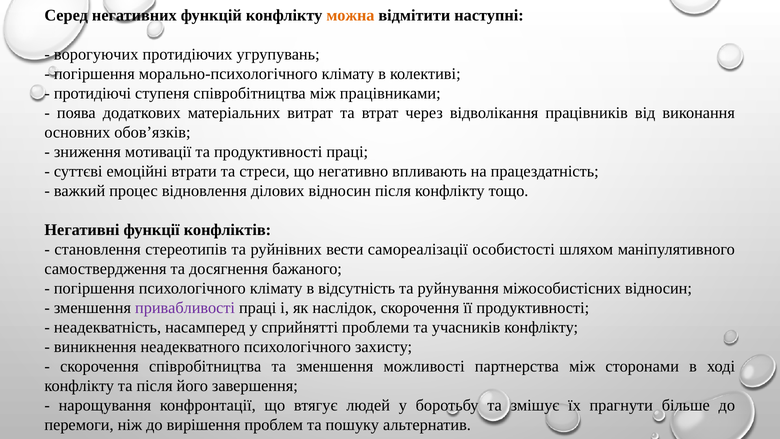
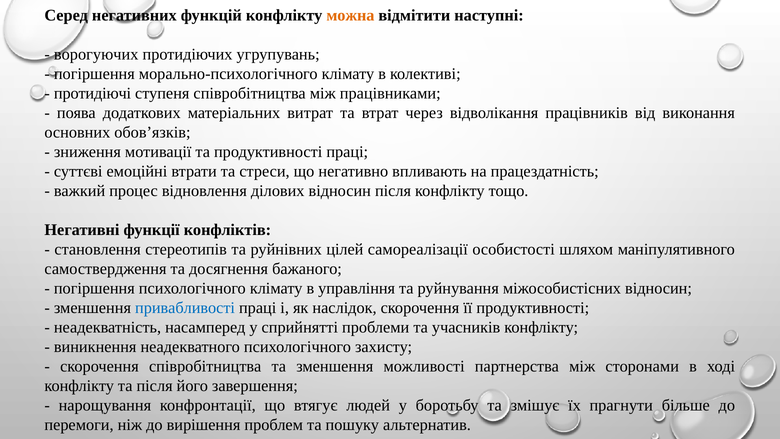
вести: вести -> цілей
відсутність: відсутність -> управління
привабливості colour: purple -> blue
